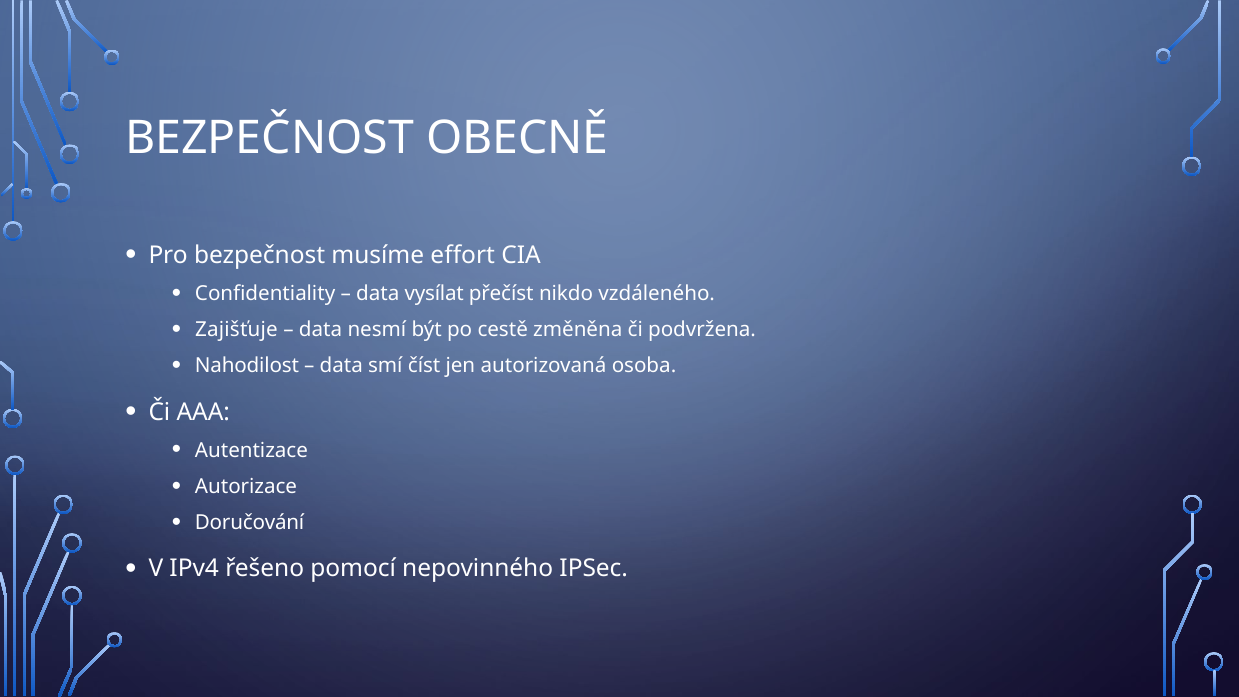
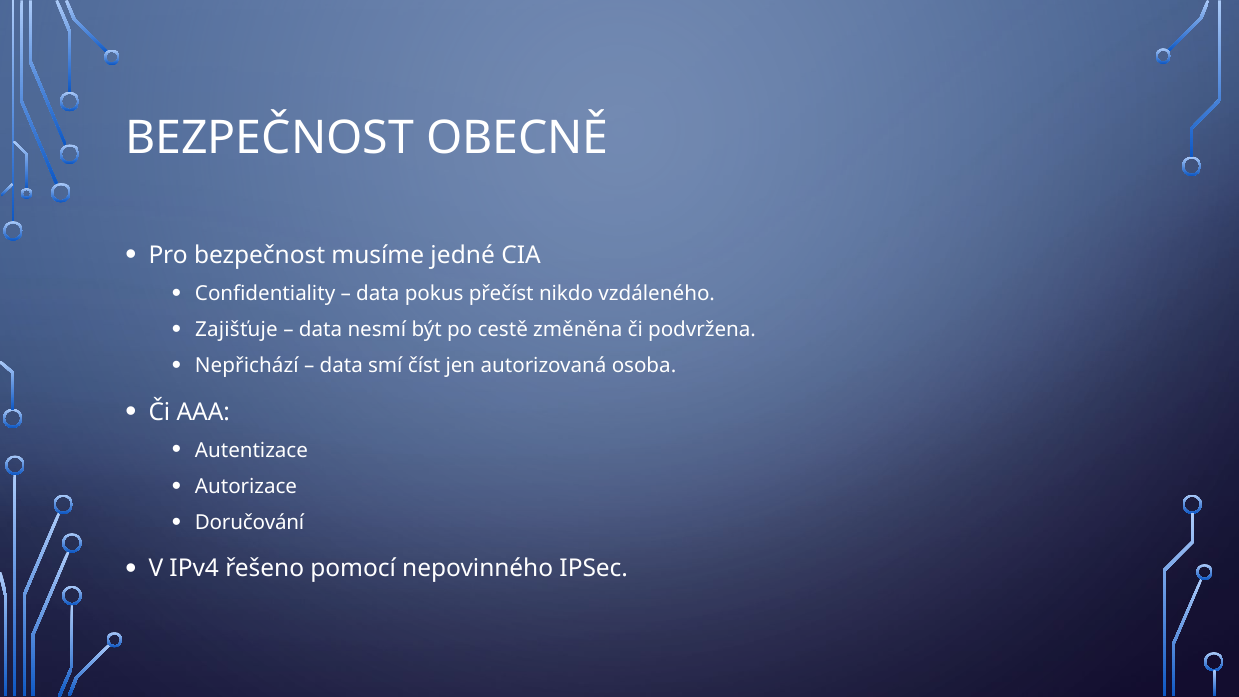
effort: effort -> jedné
vysílat: vysílat -> pokus
Nahodilost: Nahodilost -> Nepřichází
